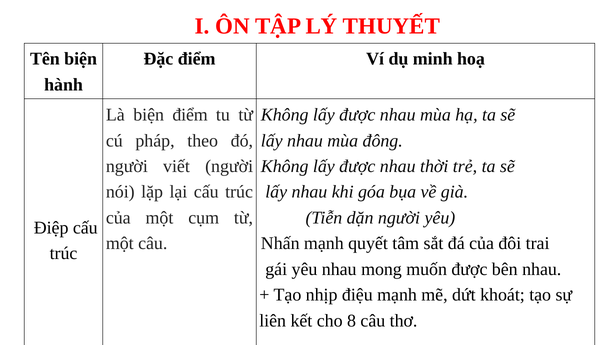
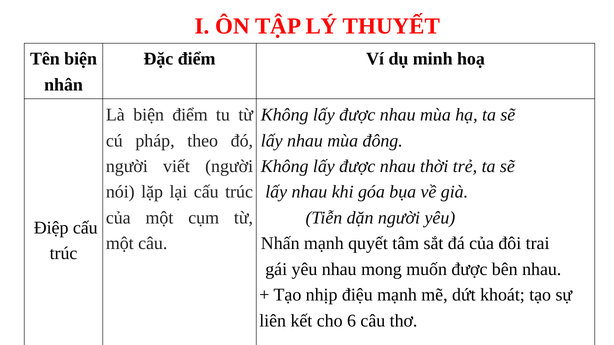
hành: hành -> nhân
8: 8 -> 6
